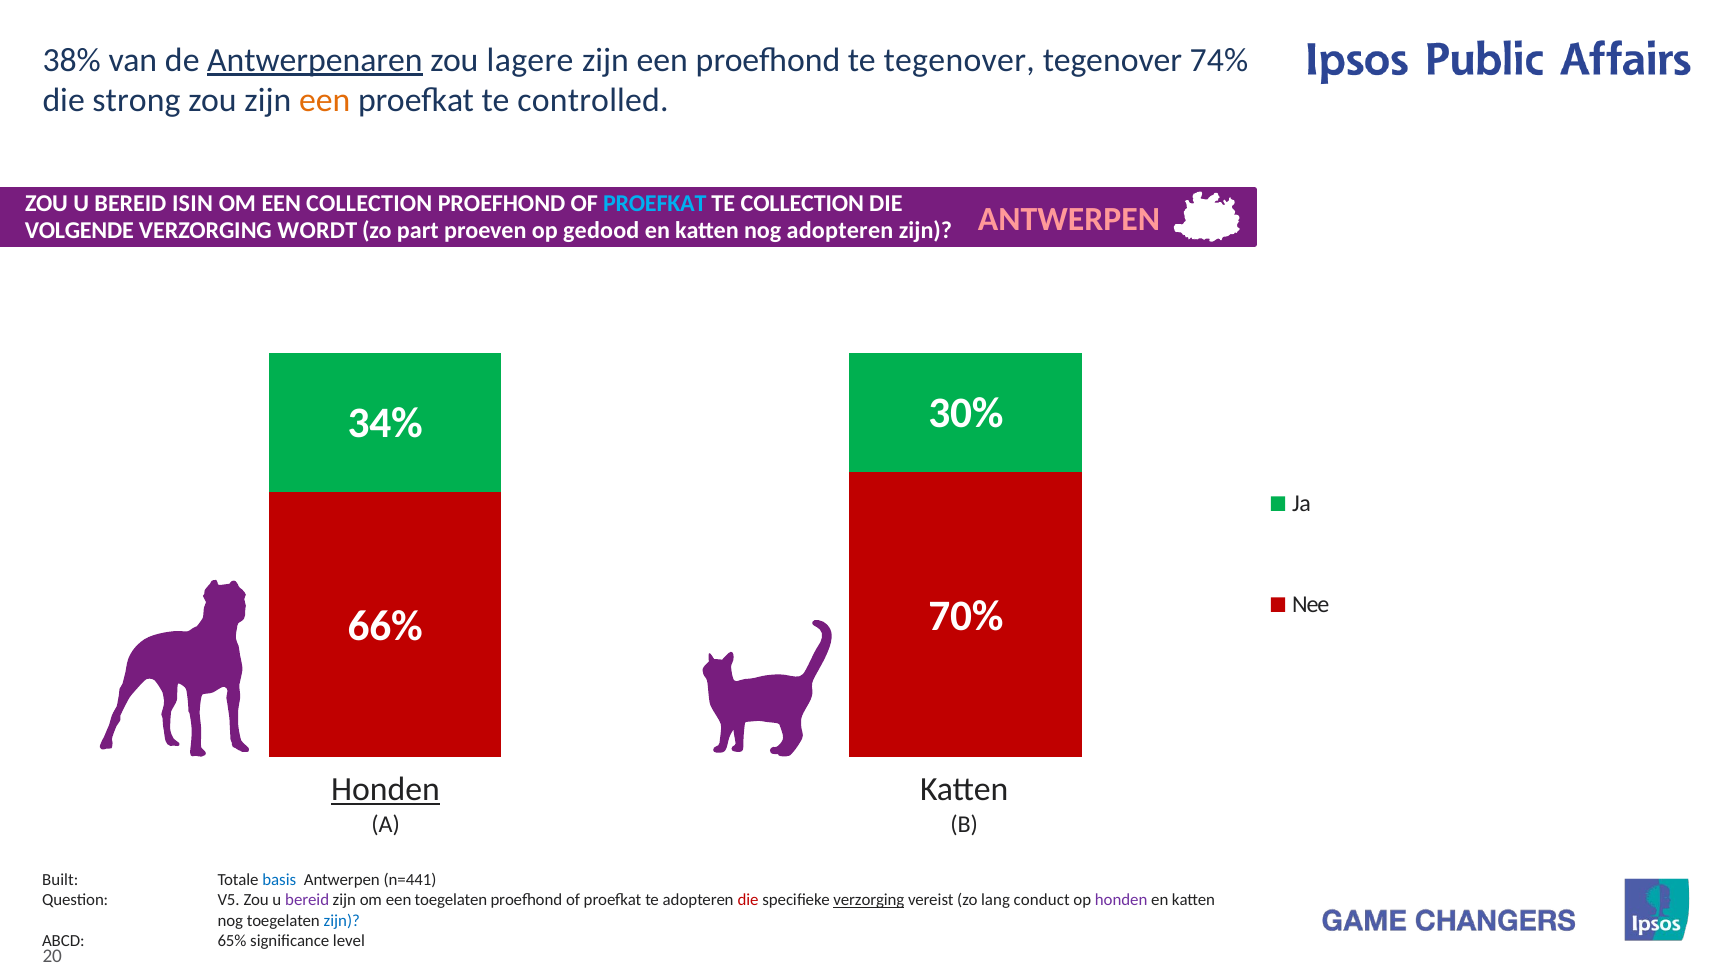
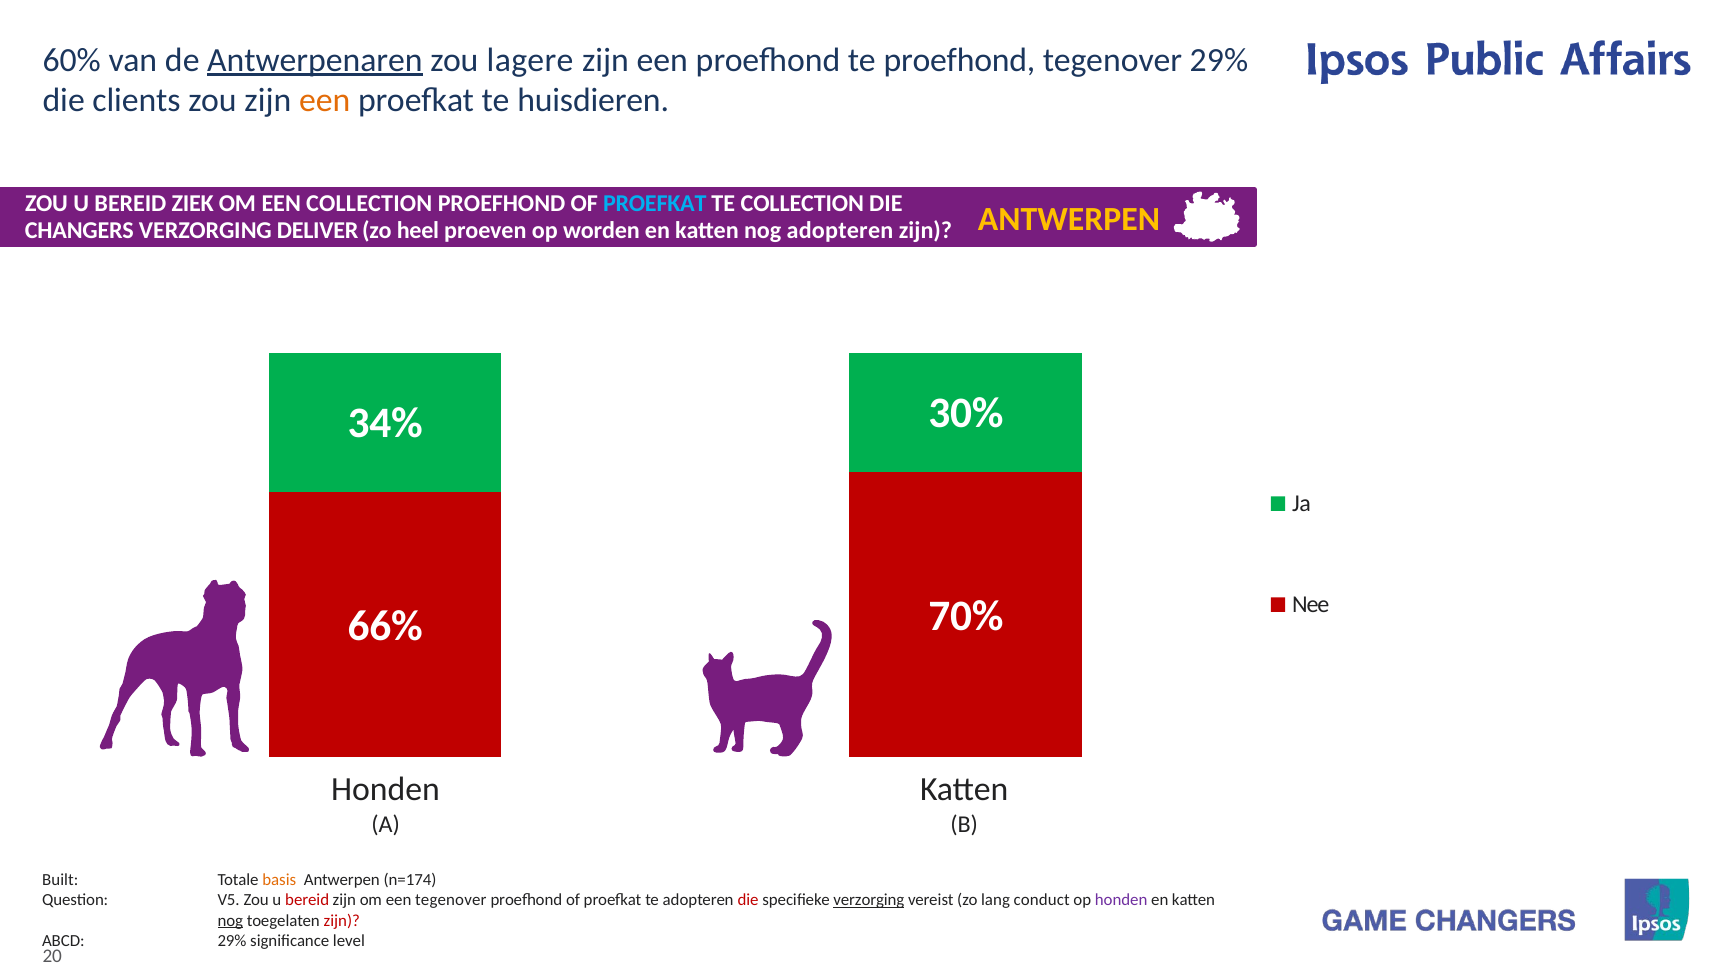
38%: 38% -> 60%
te tegenover: tegenover -> proefhond
tegenover 74%: 74% -> 29%
strong: strong -> clients
controlled: controlled -> huisdieren
ISIN: ISIN -> ZIEK
ANTWERPEN at (1069, 219) colour: pink -> yellow
VOLGENDE: VOLGENDE -> CHANGERS
WORDT: WORDT -> DELIVER
part: part -> heel
gedood: gedood -> worden
Honden at (385, 789) underline: present -> none
basis colour: blue -> orange
n=441: n=441 -> n=174
bereid at (307, 900) colour: purple -> red
een toegelaten: toegelaten -> tegenover
nog at (230, 920) underline: none -> present
zijn at (342, 920) colour: blue -> red
ABCD 65%: 65% -> 29%
